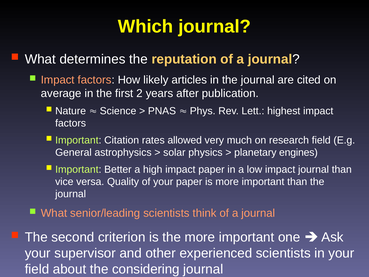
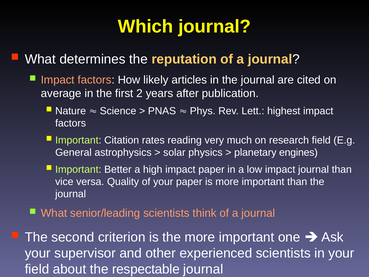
allowed: allowed -> reading
considering: considering -> respectable
